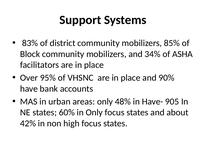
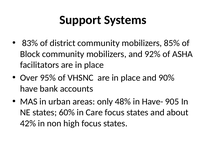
34%: 34% -> 92%
in Only: Only -> Care
